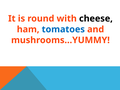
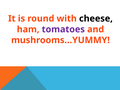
tomatoes colour: blue -> purple
